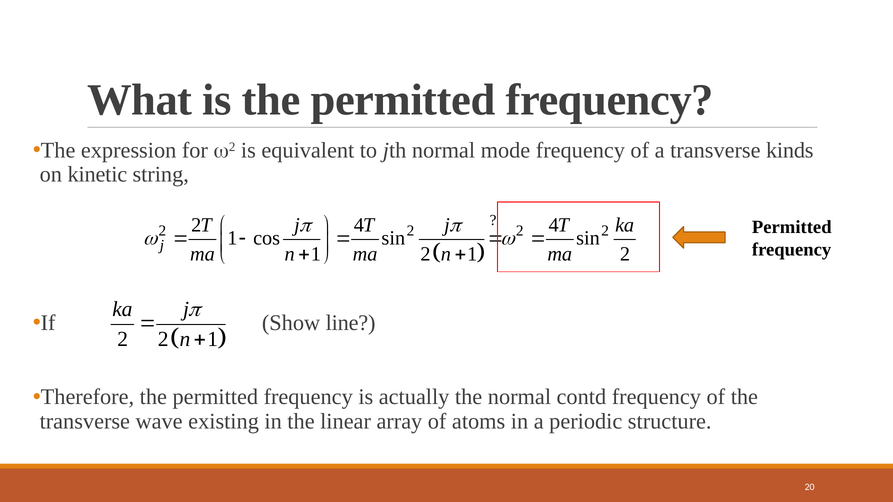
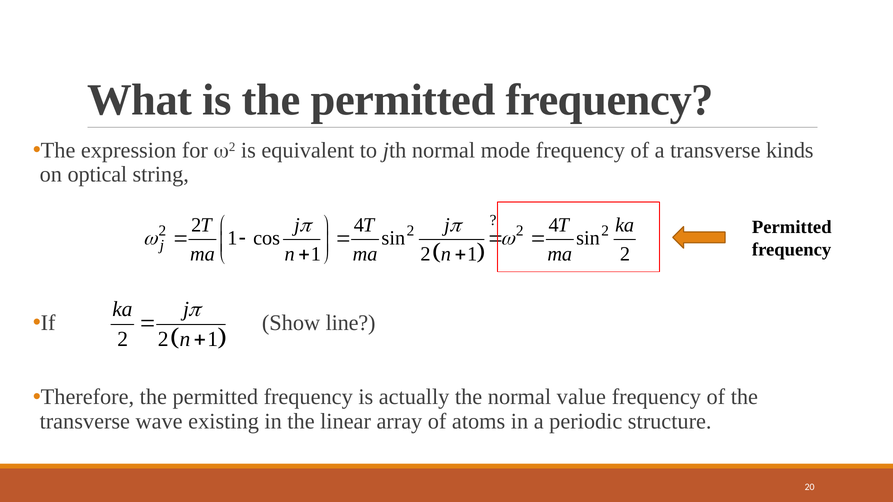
kinetic: kinetic -> optical
contd: contd -> value
